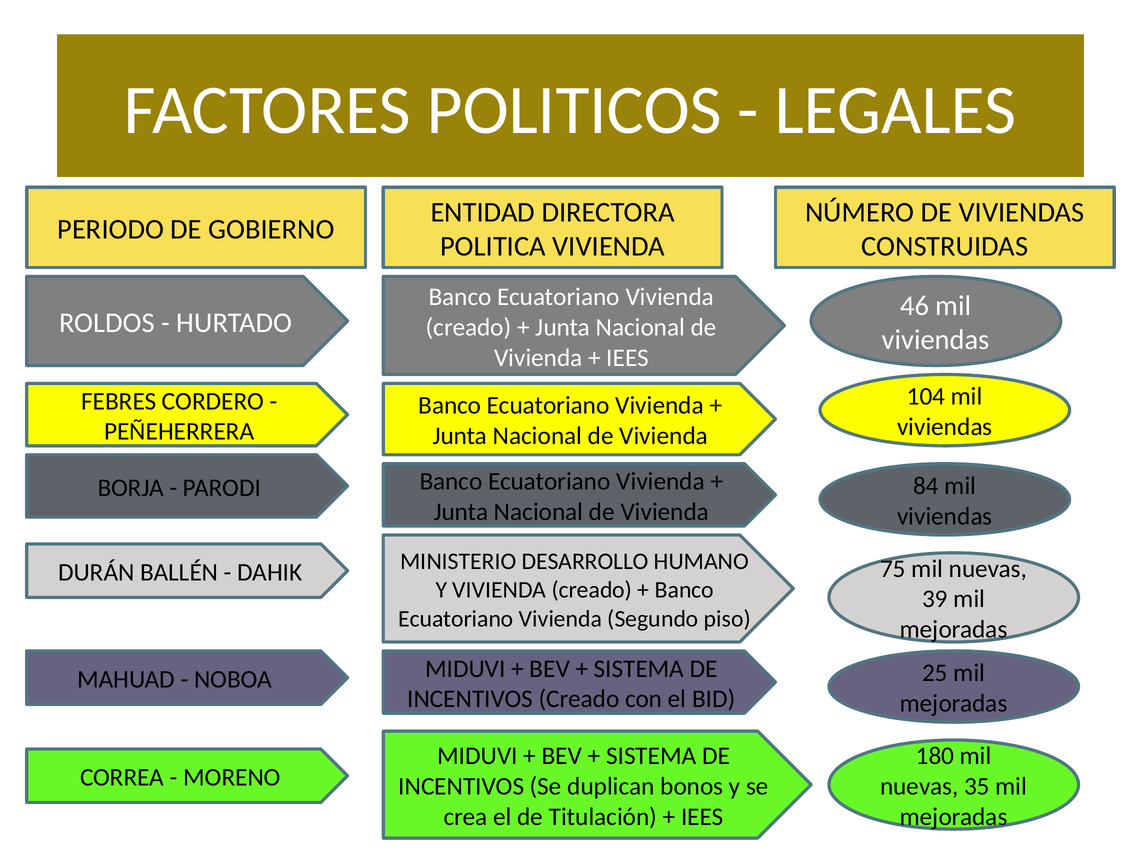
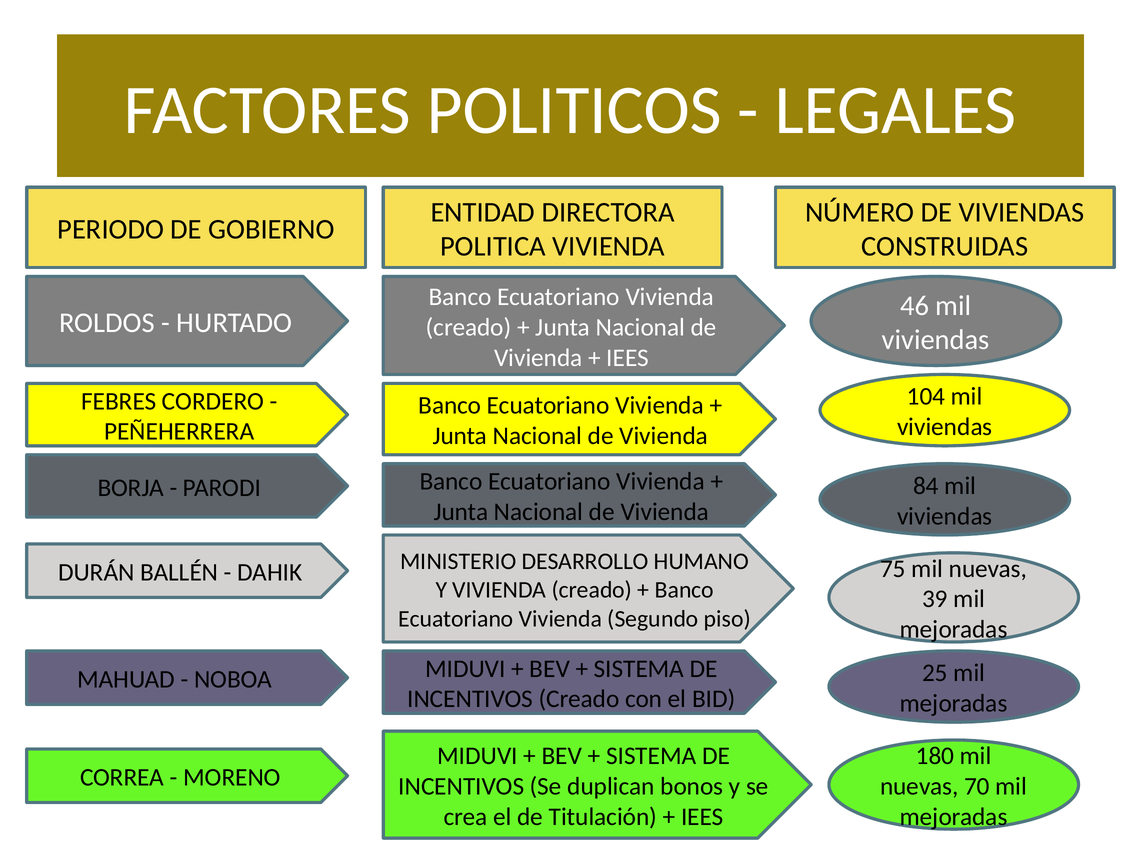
35: 35 -> 70
